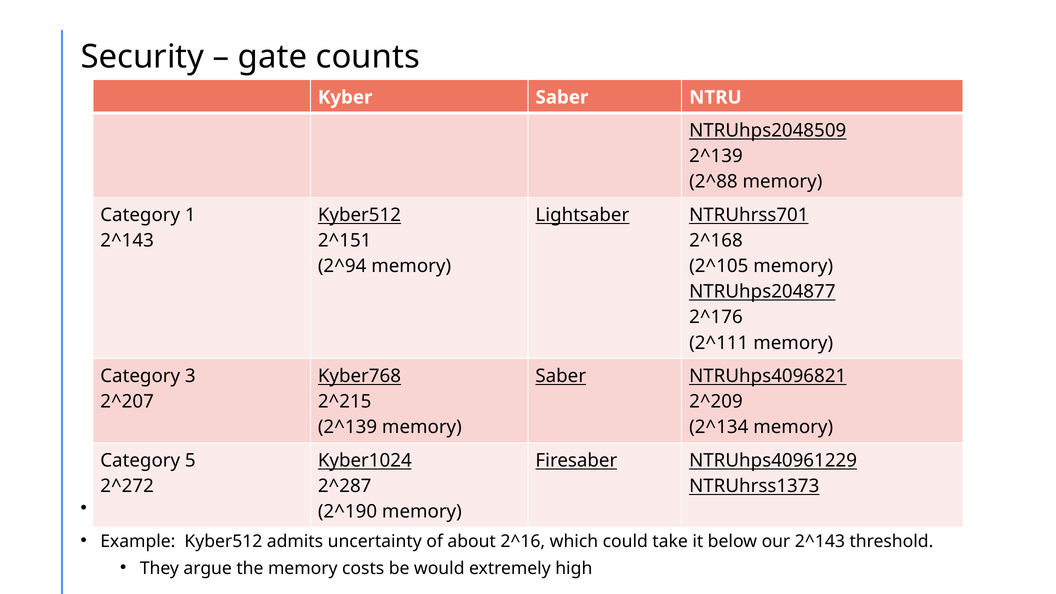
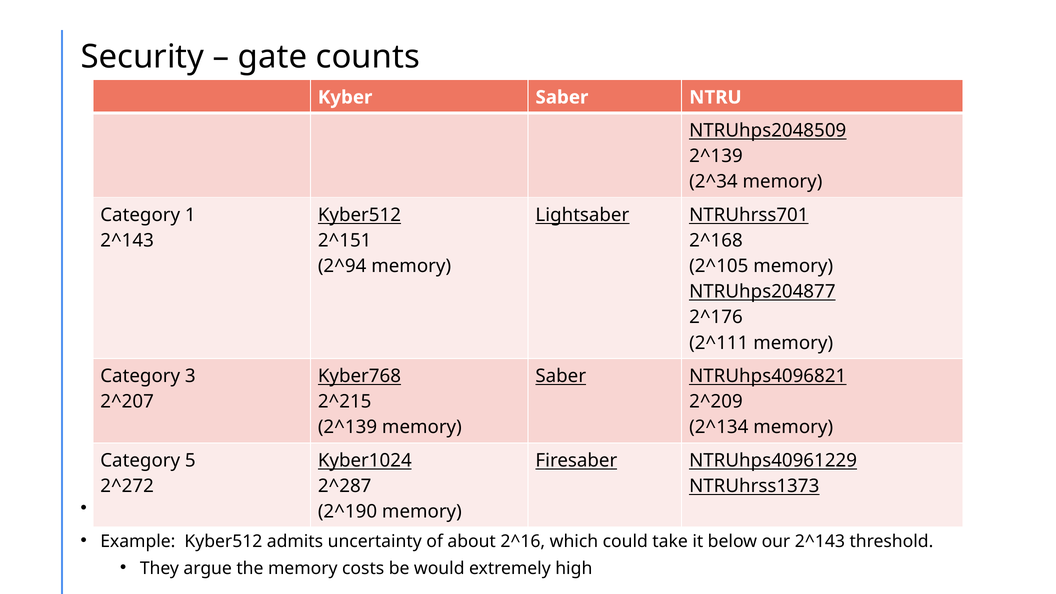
2^88: 2^88 -> 2^34
